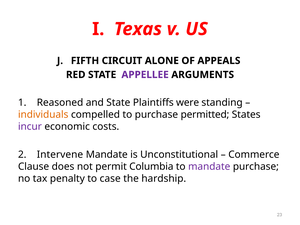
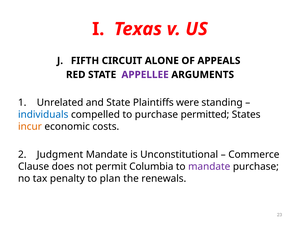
Reasoned: Reasoned -> Unrelated
individuals colour: orange -> blue
incur colour: purple -> orange
Intervene: Intervene -> Judgment
case: case -> plan
hardship: hardship -> renewals
